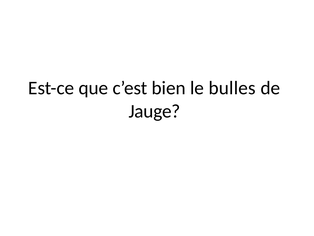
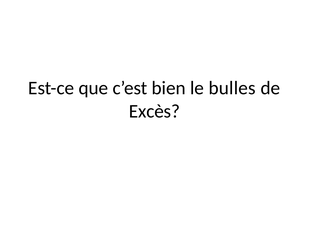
Jauge: Jauge -> Excès
